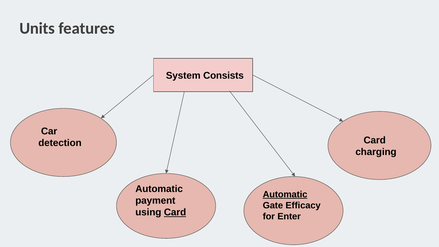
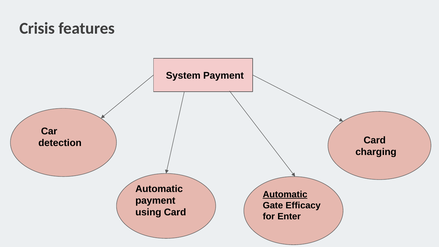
Units: Units -> Crisis
System Consists: Consists -> Payment
Card at (175, 212) underline: present -> none
